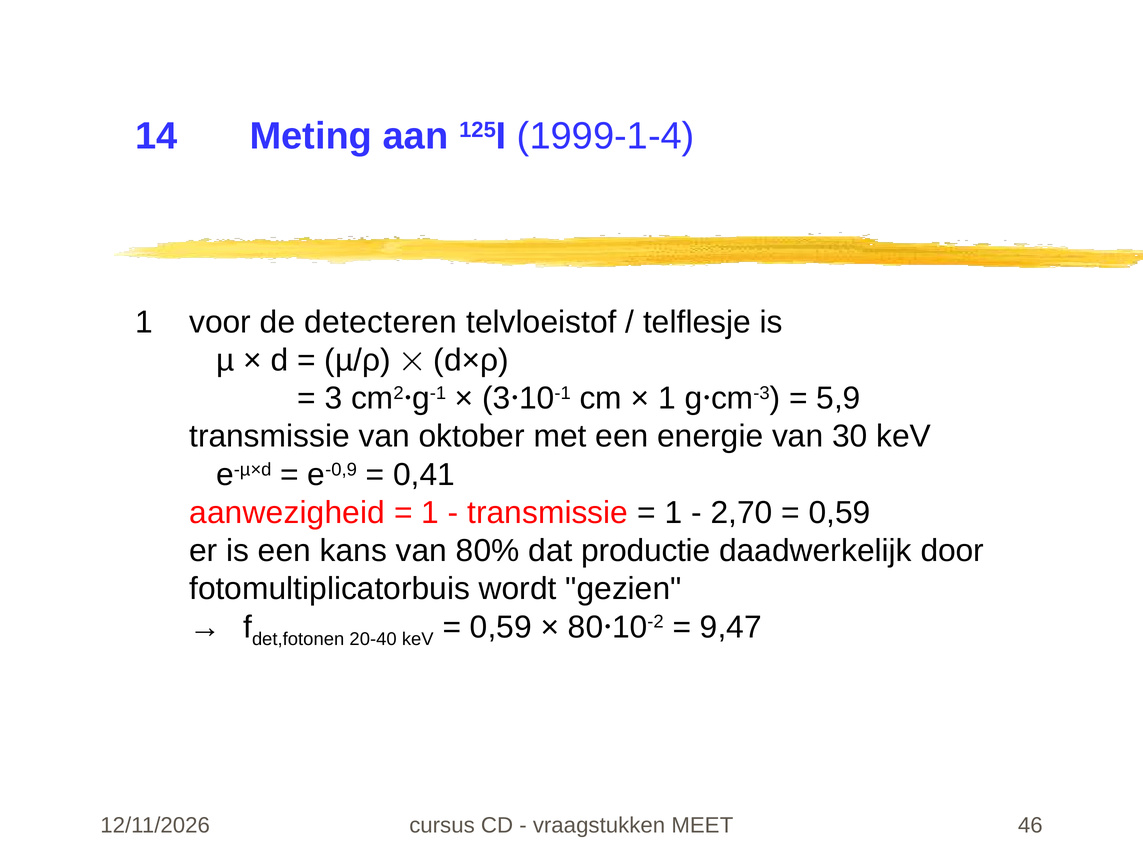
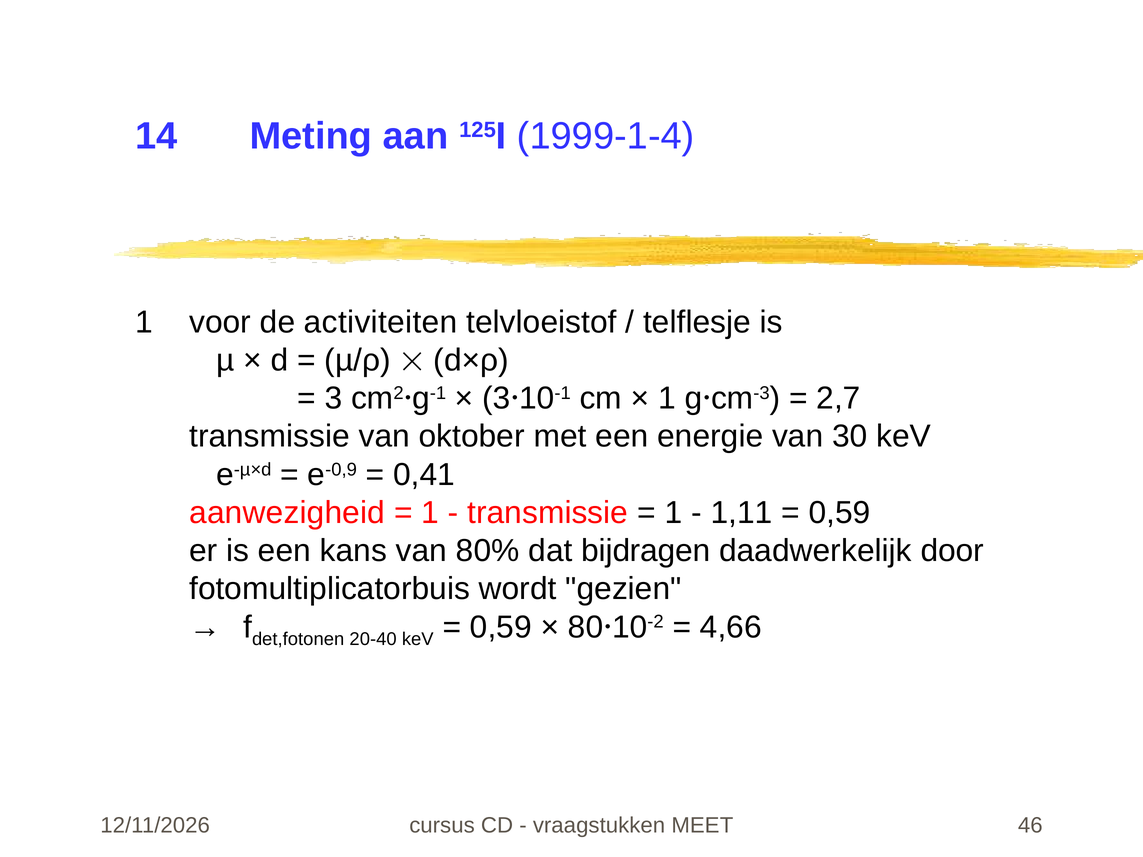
detecteren: detecteren -> activiteiten
5,9: 5,9 -> 2,7
2,70: 2,70 -> 1,11
productie: productie -> bijdragen
9,47: 9,47 -> 4,66
